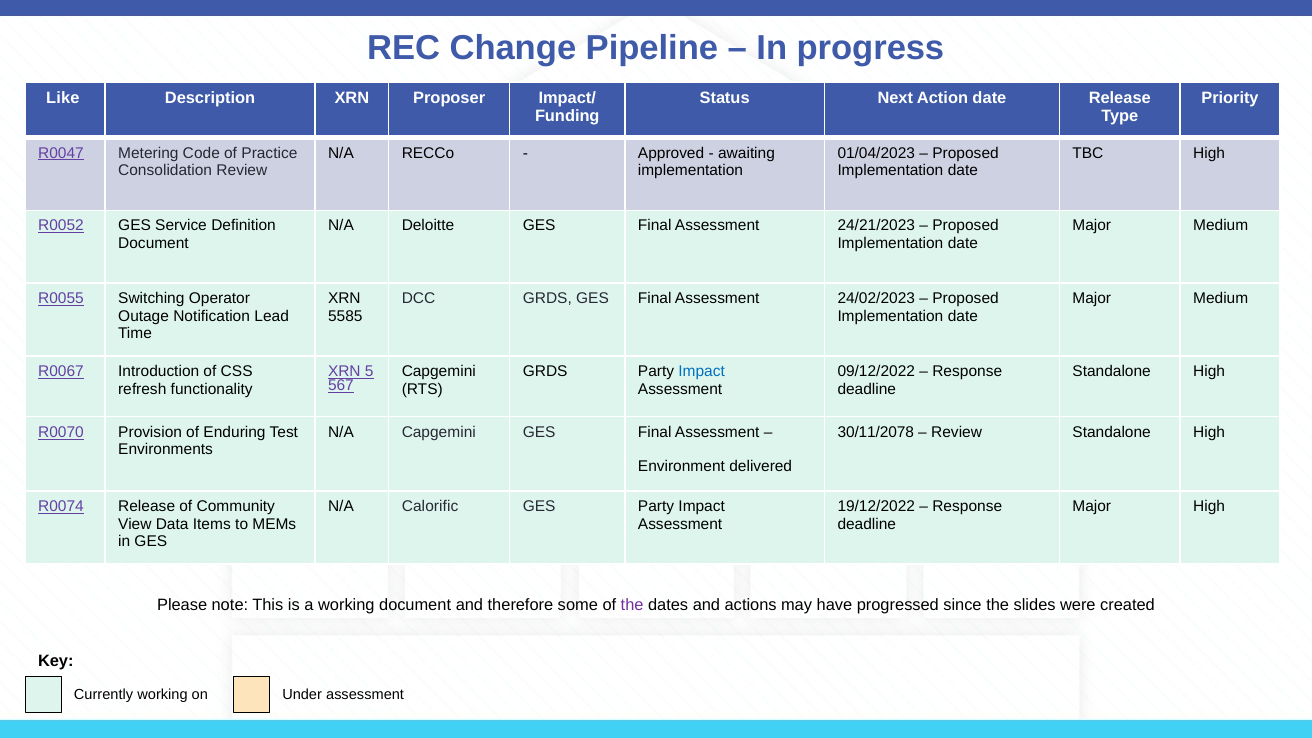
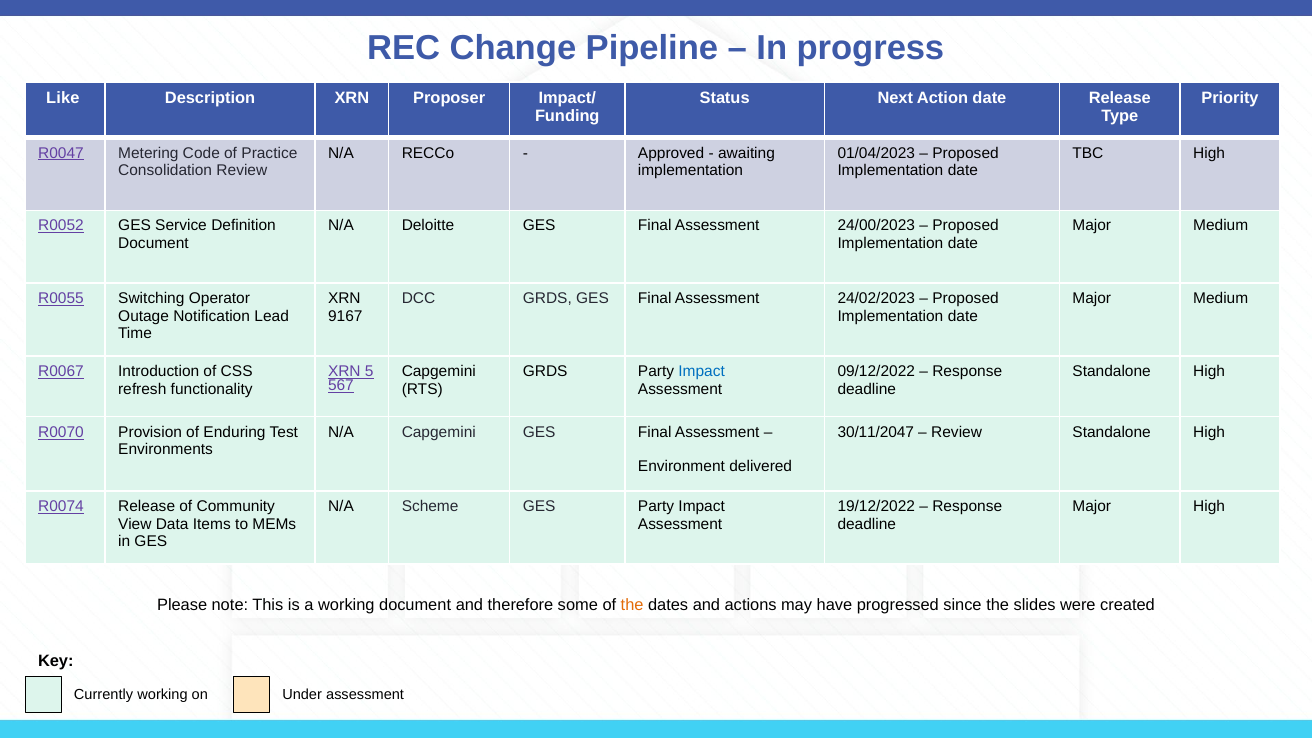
24/21/2023: 24/21/2023 -> 24/00/2023
5585: 5585 -> 9167
30/11/2078: 30/11/2078 -> 30/11/2047
Calorific: Calorific -> Scheme
the at (632, 605) colour: purple -> orange
